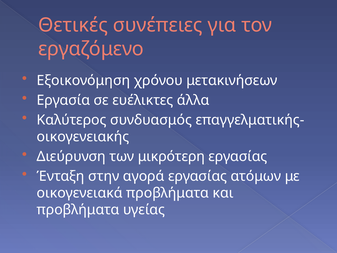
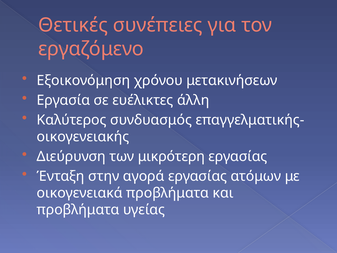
άλλα: άλλα -> άλλη
